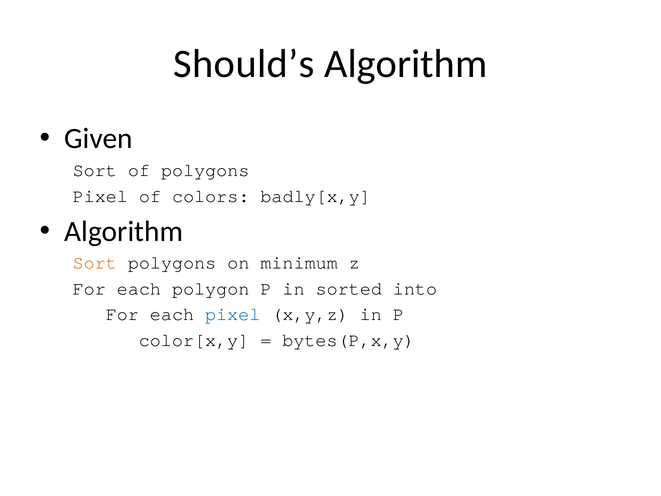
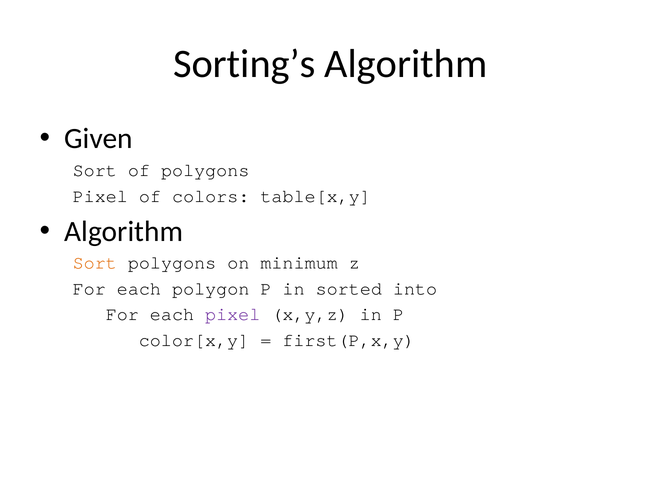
Should’s: Should’s -> Sorting’s
badly[x,y: badly[x,y -> table[x,y
pixel at (233, 314) colour: blue -> purple
bytes(P,x,y: bytes(P,x,y -> first(P,x,y
